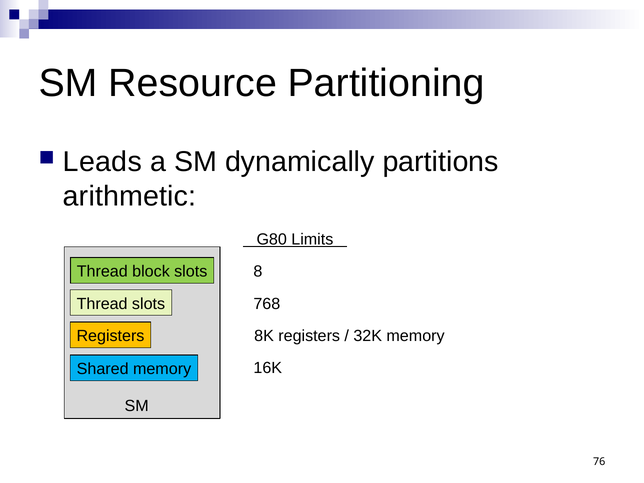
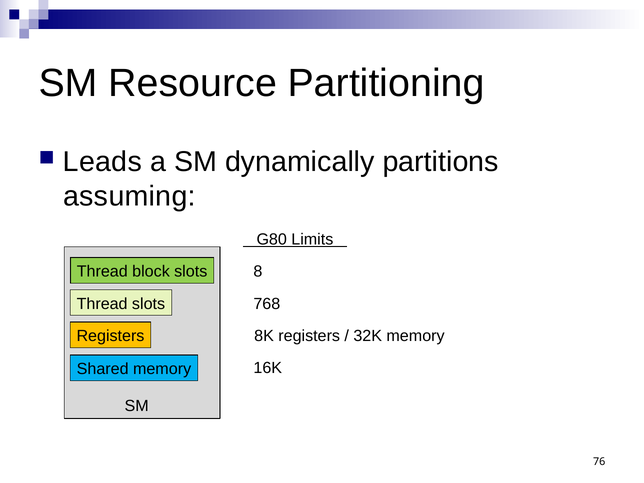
arithmetic: arithmetic -> assuming
